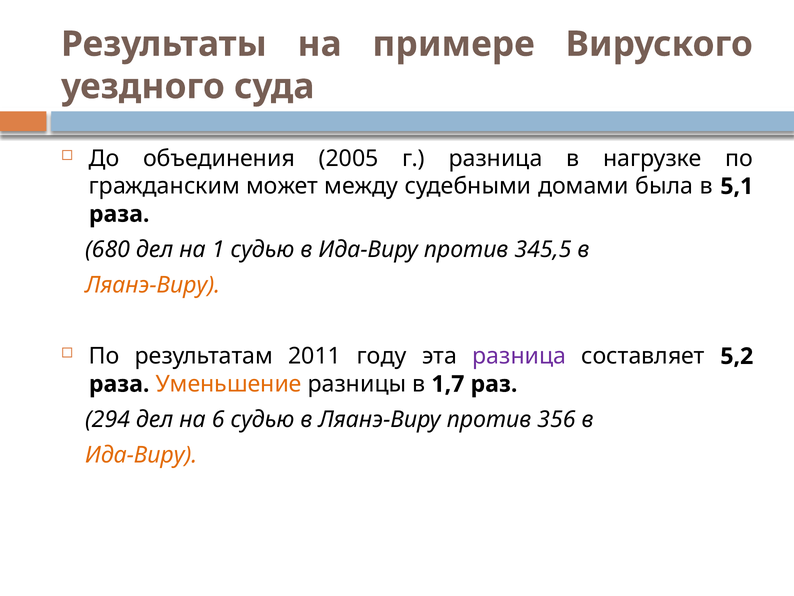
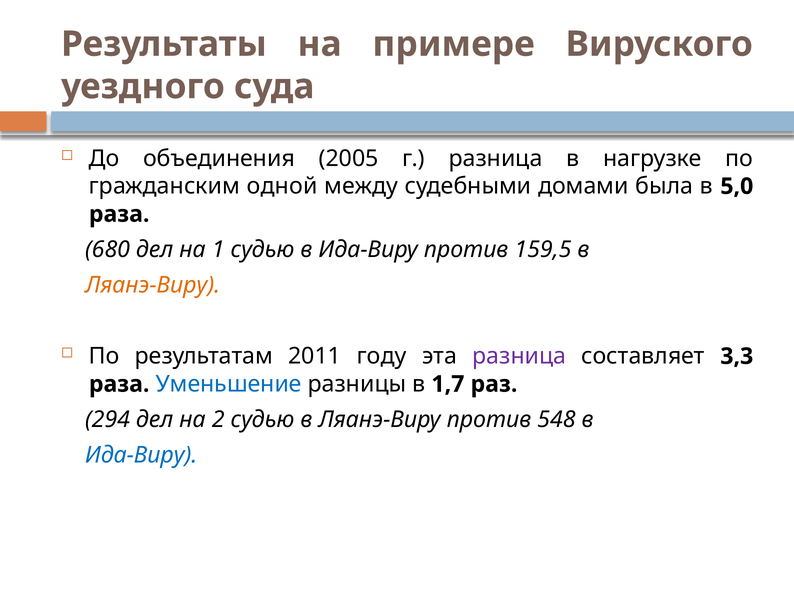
может: может -> одной
5,1: 5,1 -> 5,0
345,5: 345,5 -> 159,5
5,2: 5,2 -> 3,3
Уменьшение colour: orange -> blue
6: 6 -> 2
356: 356 -> 548
Ида-Виру at (141, 455) colour: orange -> blue
